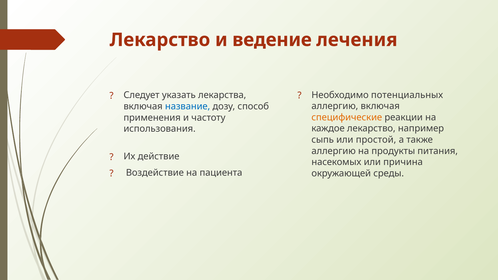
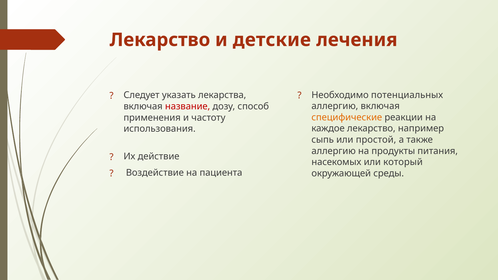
ведение: ведение -> детские
название colour: blue -> red
причина: причина -> который
